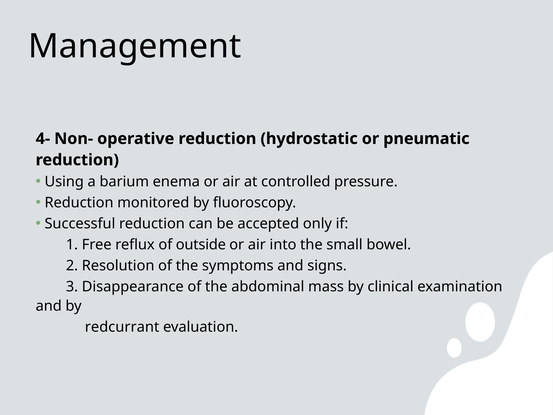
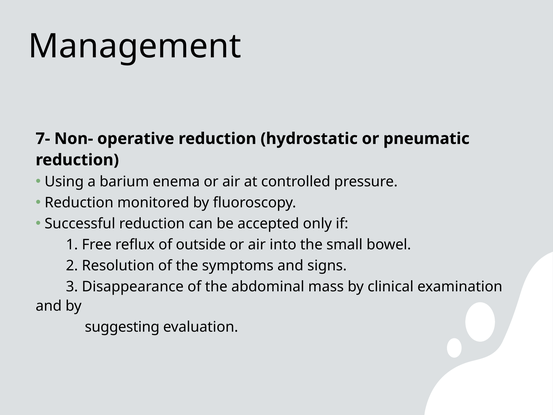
4-: 4- -> 7-
redcurrant: redcurrant -> suggesting
